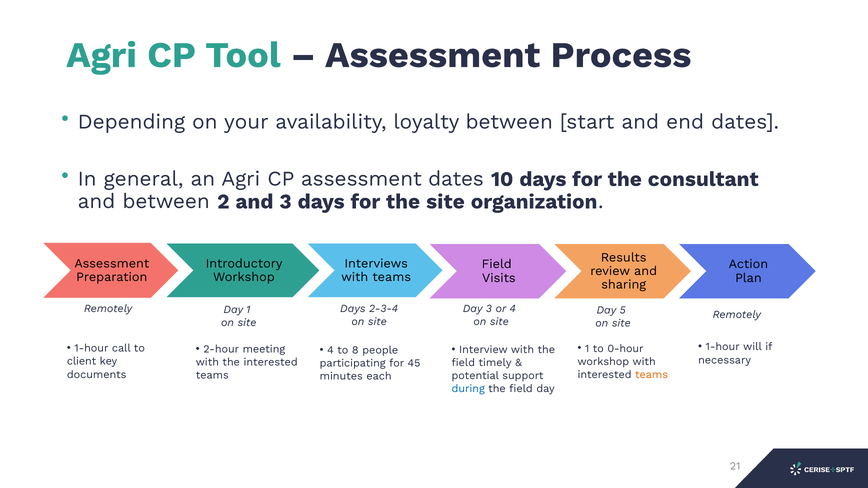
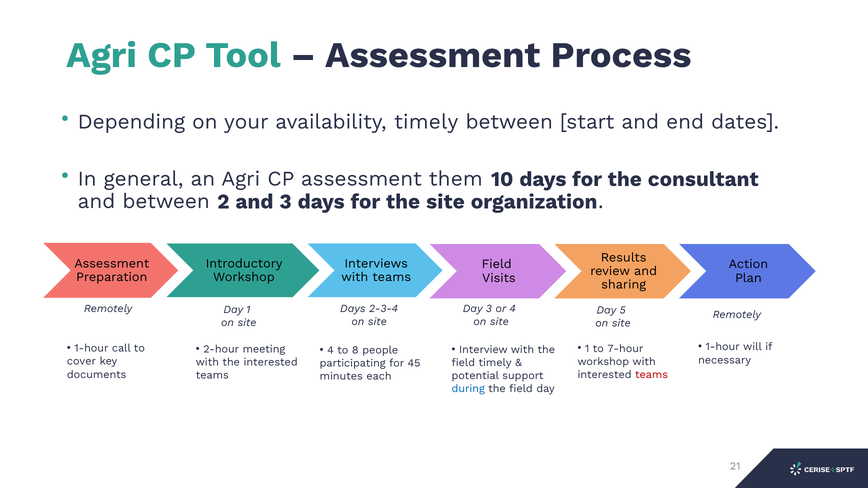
availability loyalty: loyalty -> timely
assessment dates: dates -> them
0-hour: 0-hour -> 7-hour
client: client -> cover
teams at (652, 375) colour: orange -> red
